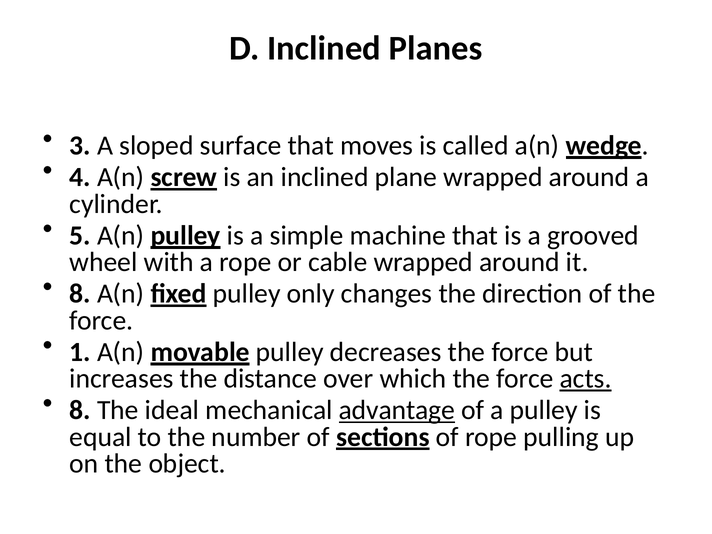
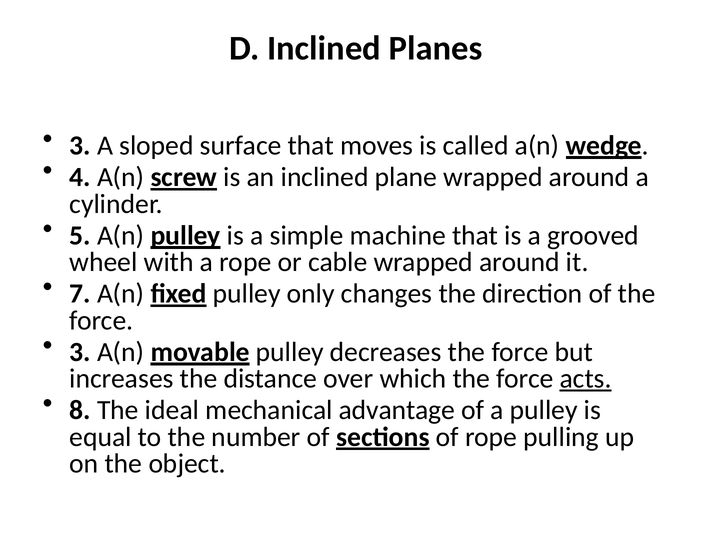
8 at (80, 294): 8 -> 7
1 at (80, 352): 1 -> 3
advantage underline: present -> none
